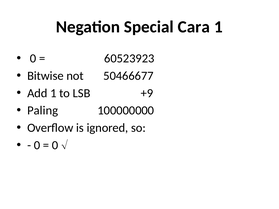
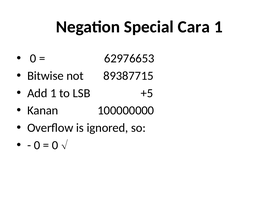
60523923: 60523923 -> 62976653
50466677: 50466677 -> 89387715
+9: +9 -> +5
Paling: Paling -> Kanan
